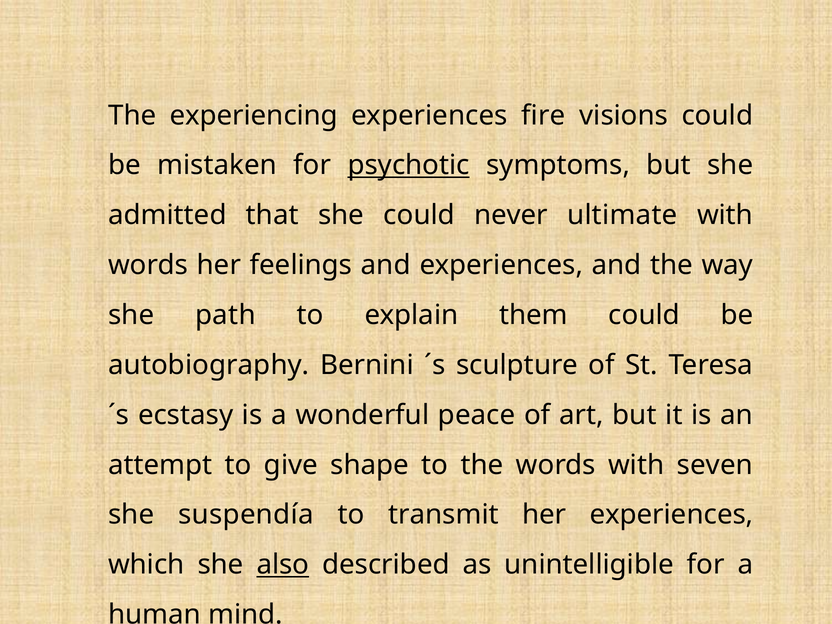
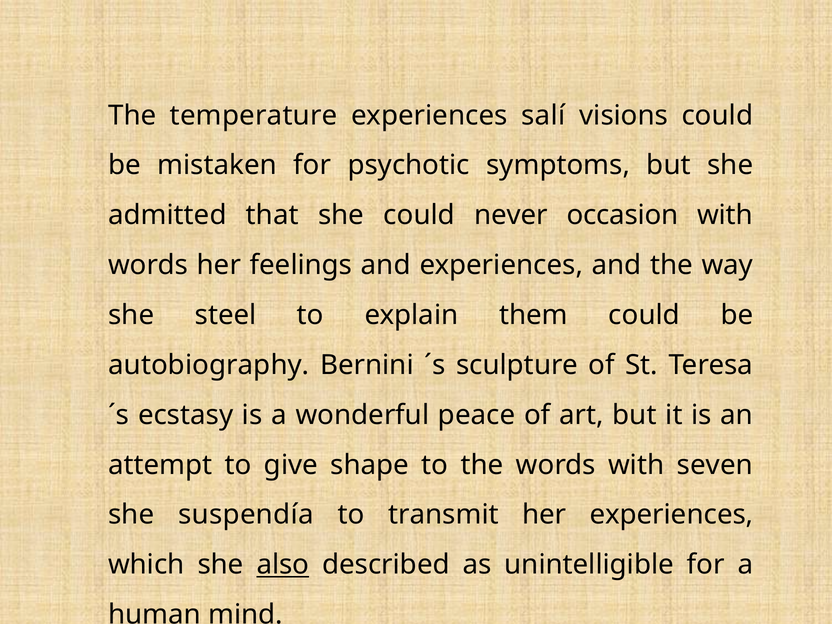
experiencing: experiencing -> temperature
fire: fire -> salí
psychotic underline: present -> none
ultimate: ultimate -> occasion
path: path -> steel
